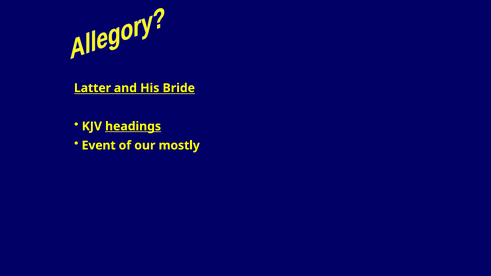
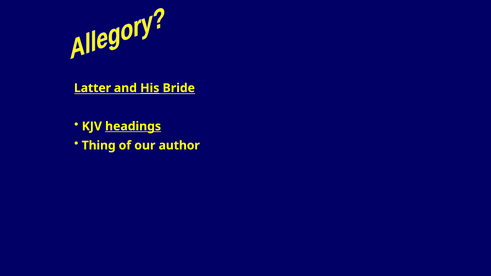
His underline: none -> present
Event: Event -> Thing
mostly: mostly -> author
